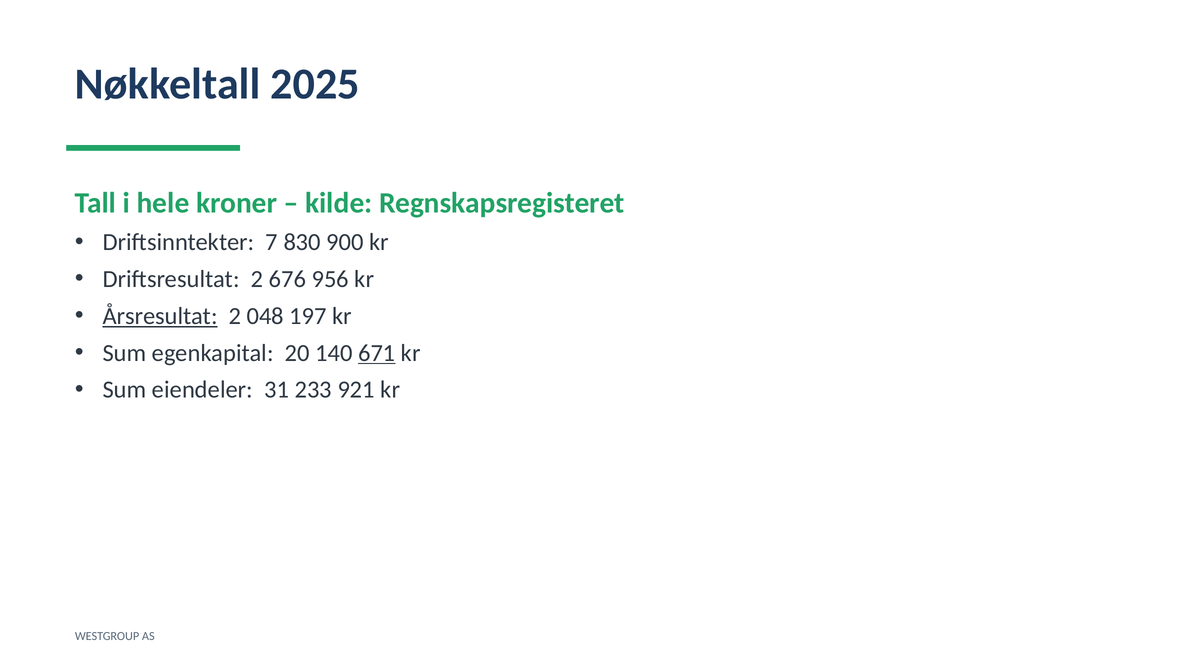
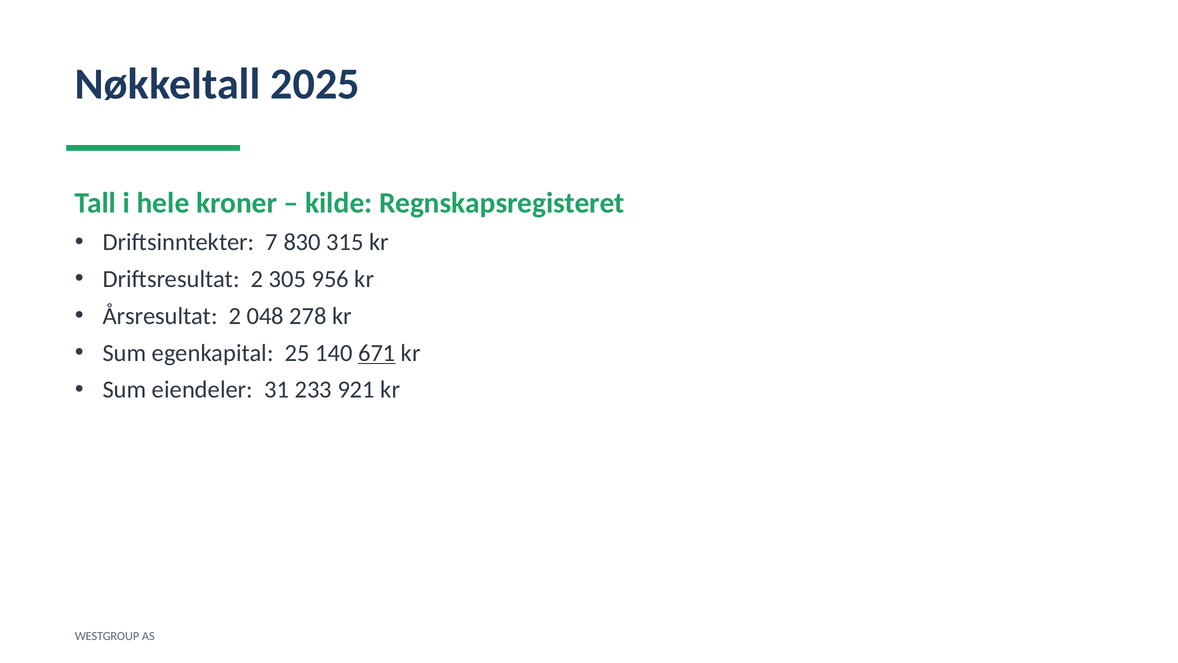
900: 900 -> 315
676: 676 -> 305
Årsresultat underline: present -> none
197: 197 -> 278
20: 20 -> 25
